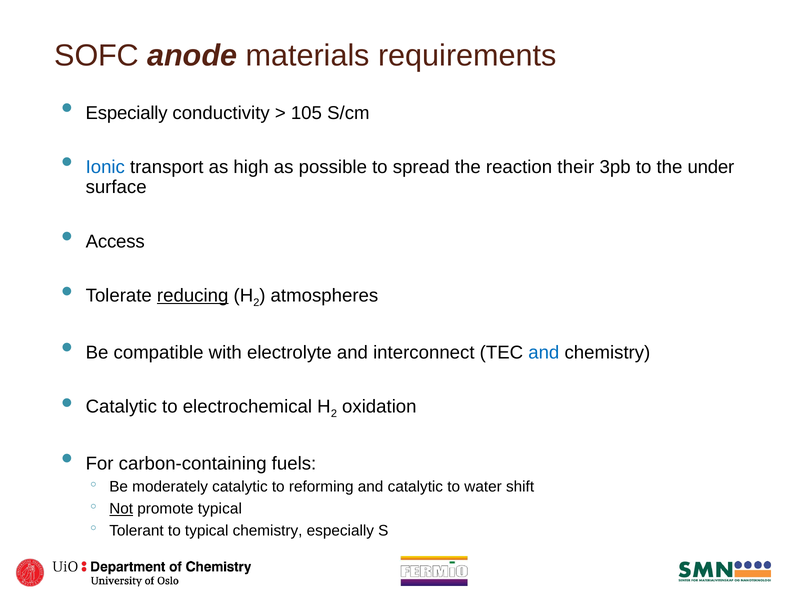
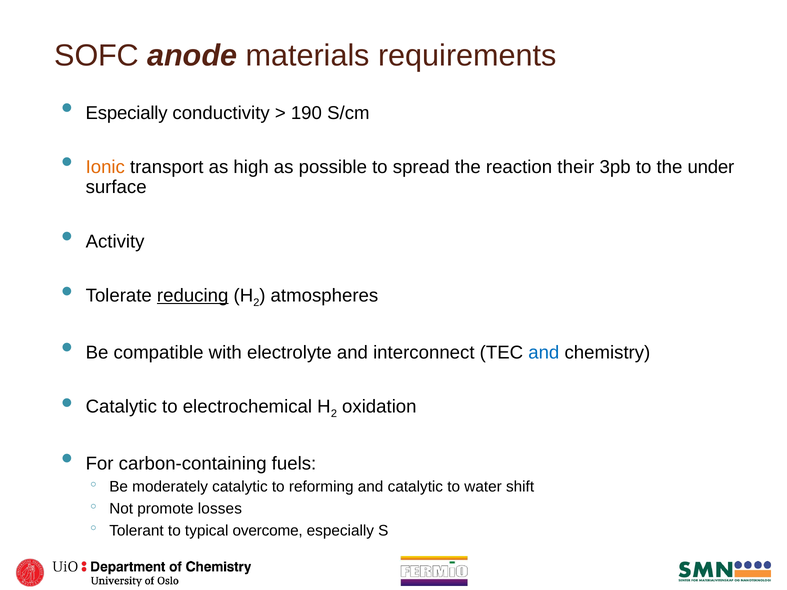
105: 105 -> 190
Ionic colour: blue -> orange
Access: Access -> Activity
Not underline: present -> none
promote typical: typical -> losses
typical chemistry: chemistry -> overcome
